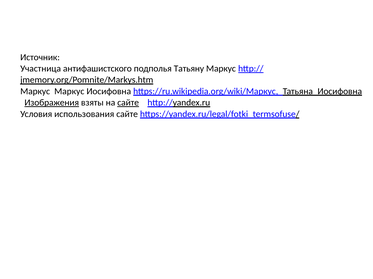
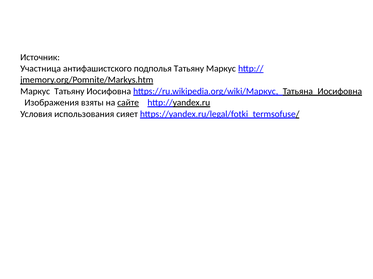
Маркус Маркус: Маркус -> Татьяну
Изображения underline: present -> none
использования сайте: сайте -> сияет
